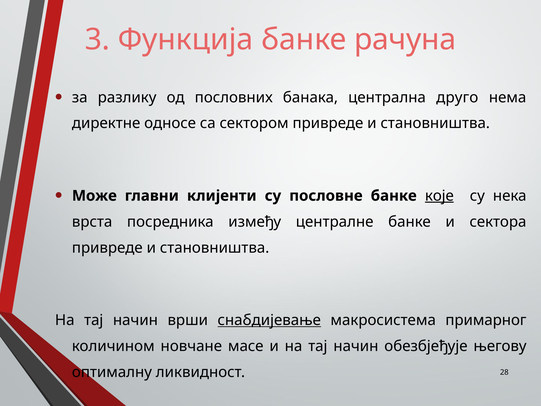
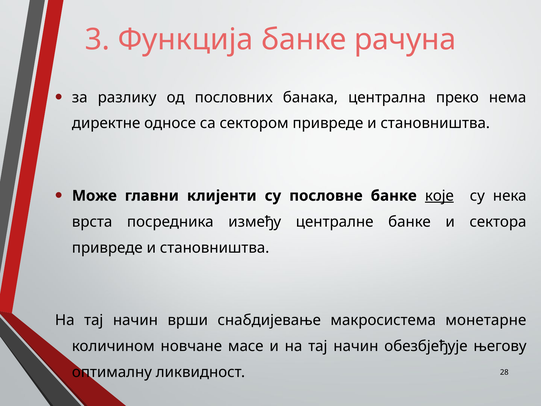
друго: друго -> преко
снабдијевање underline: present -> none
примарног: примарног -> монетарне
